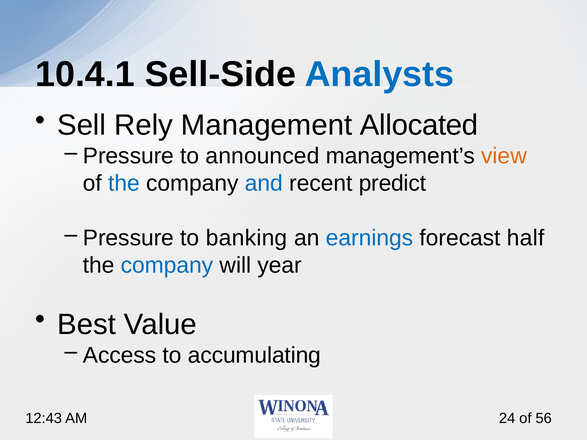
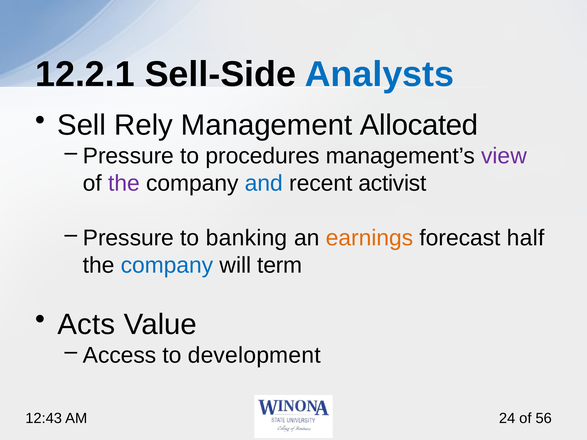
10.4.1: 10.4.1 -> 12.2.1
announced: announced -> procedures
view colour: orange -> purple
the at (124, 183) colour: blue -> purple
predict: predict -> activist
earnings colour: blue -> orange
year: year -> term
Best: Best -> Acts
accumulating: accumulating -> development
